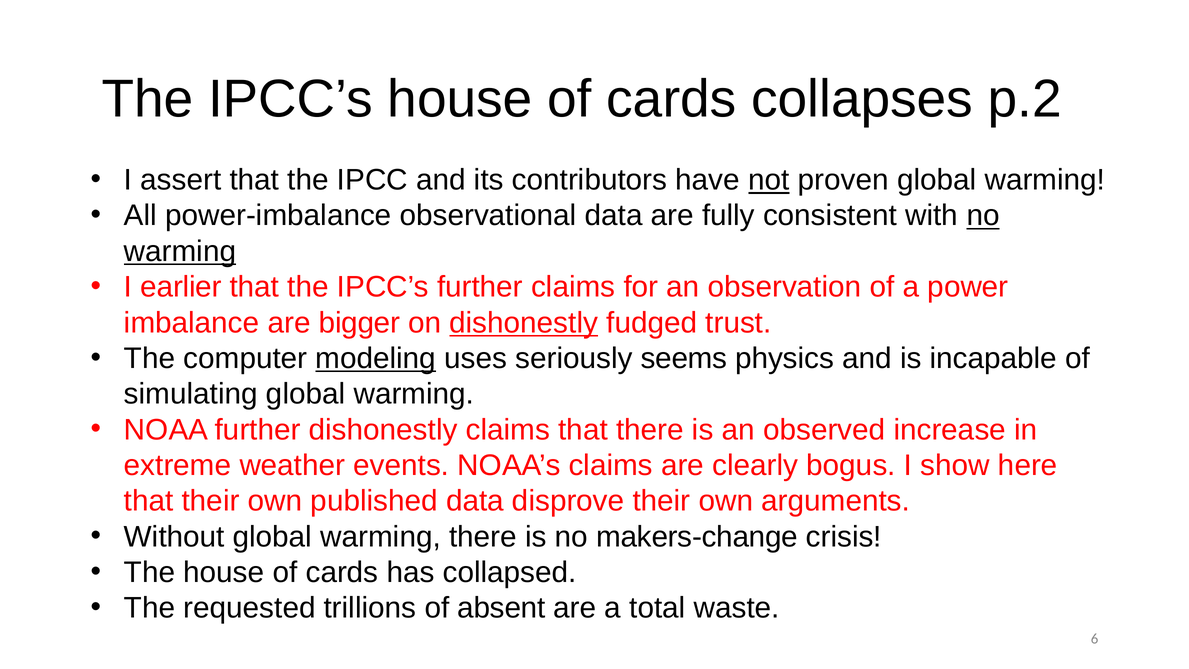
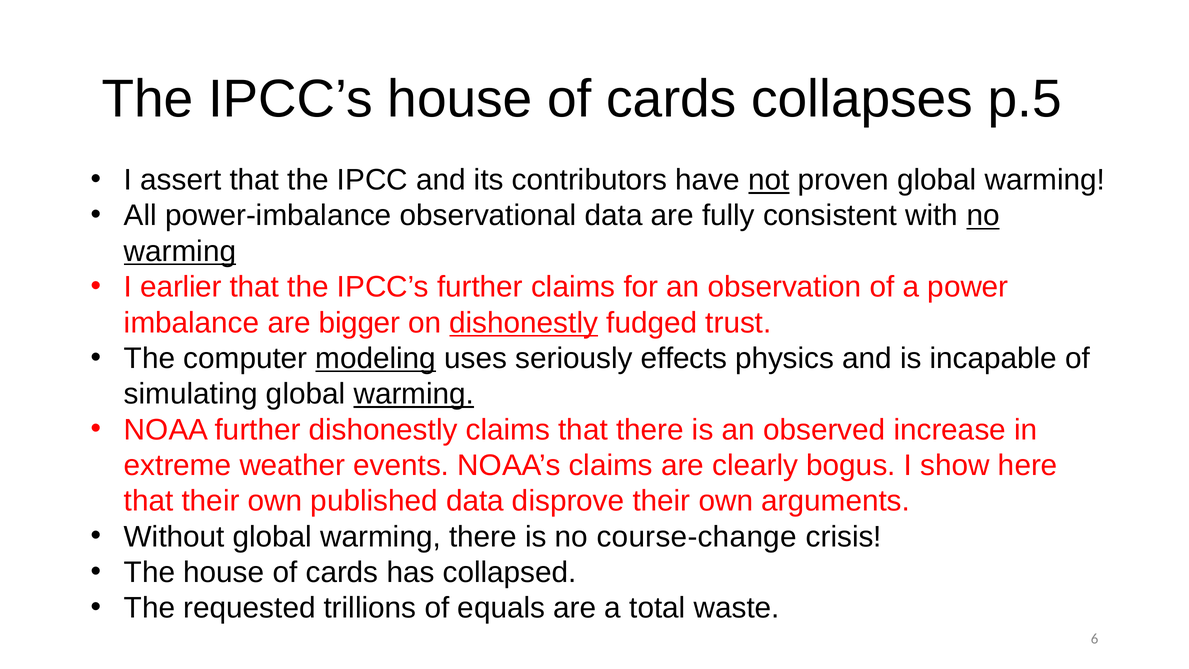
p.2: p.2 -> p.5
seems: seems -> effects
warming at (414, 394) underline: none -> present
makers-change: makers-change -> course-change
absent: absent -> equals
